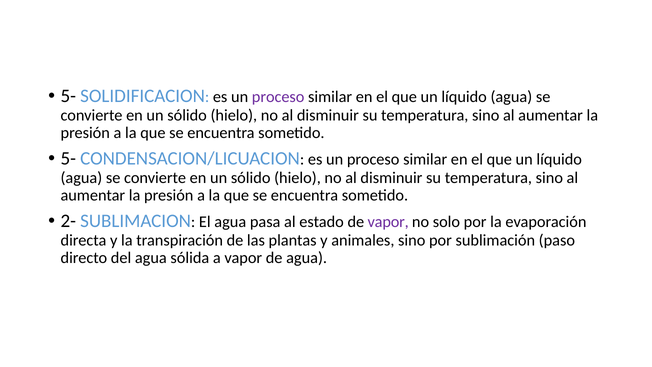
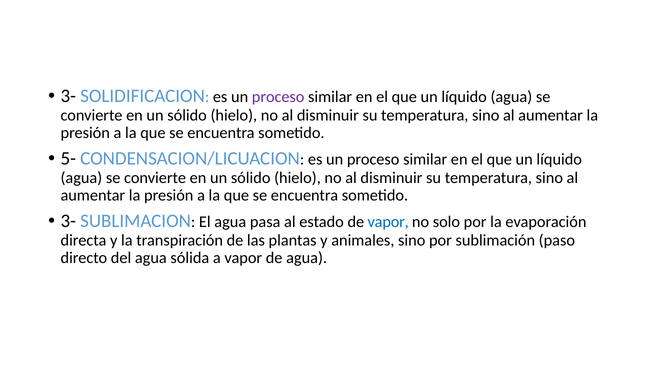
5- at (68, 96): 5- -> 3-
2- at (68, 221): 2- -> 3-
vapor at (388, 222) colour: purple -> blue
